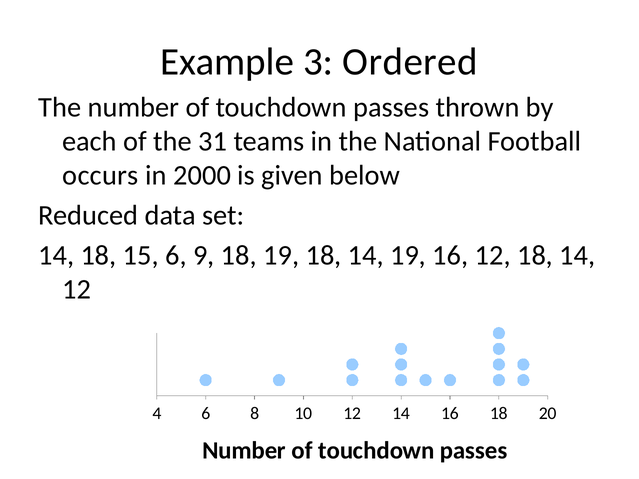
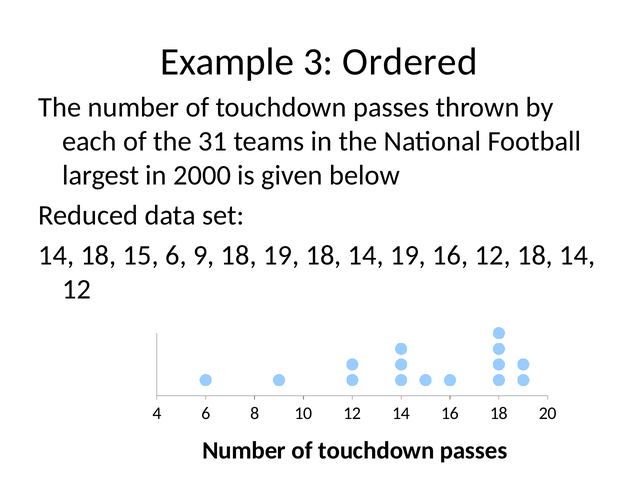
occurs: occurs -> largest
